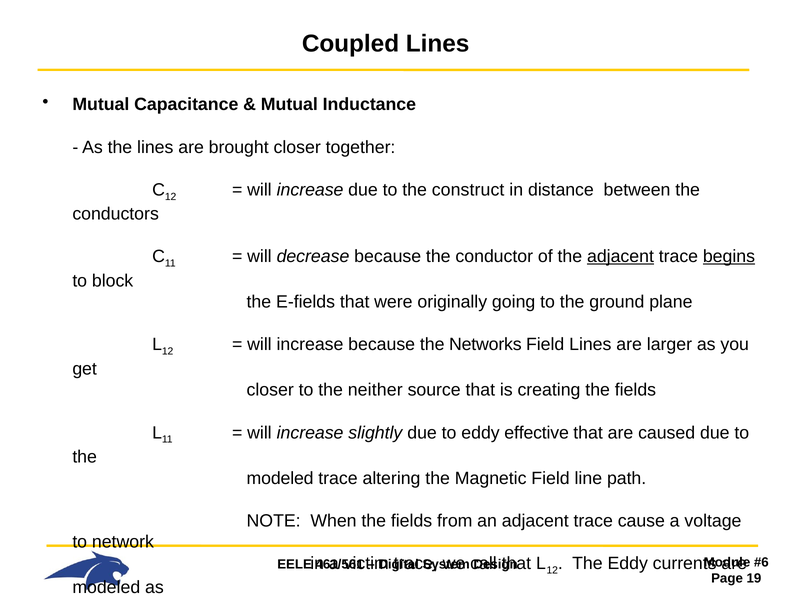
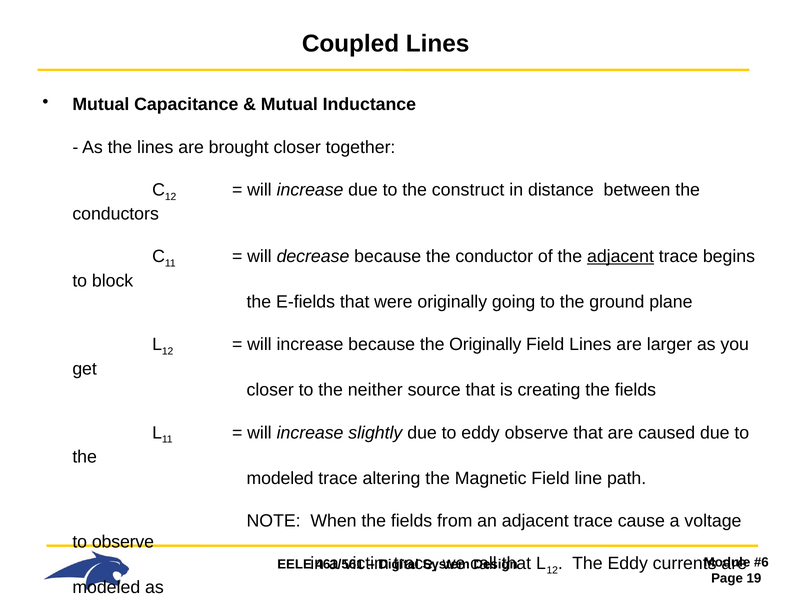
begins underline: present -> none
the Networks: Networks -> Originally
eddy effective: effective -> observe
to network: network -> observe
